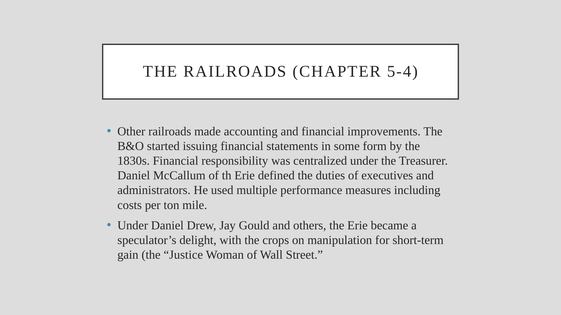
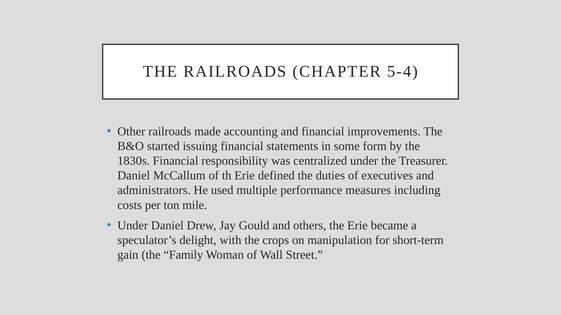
Justice: Justice -> Family
